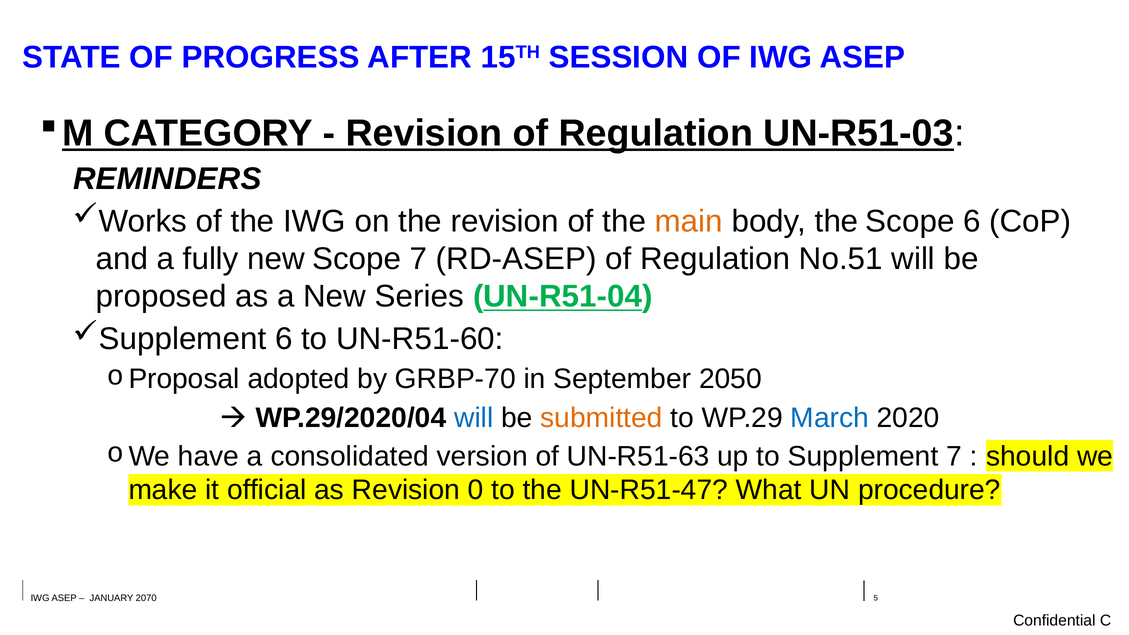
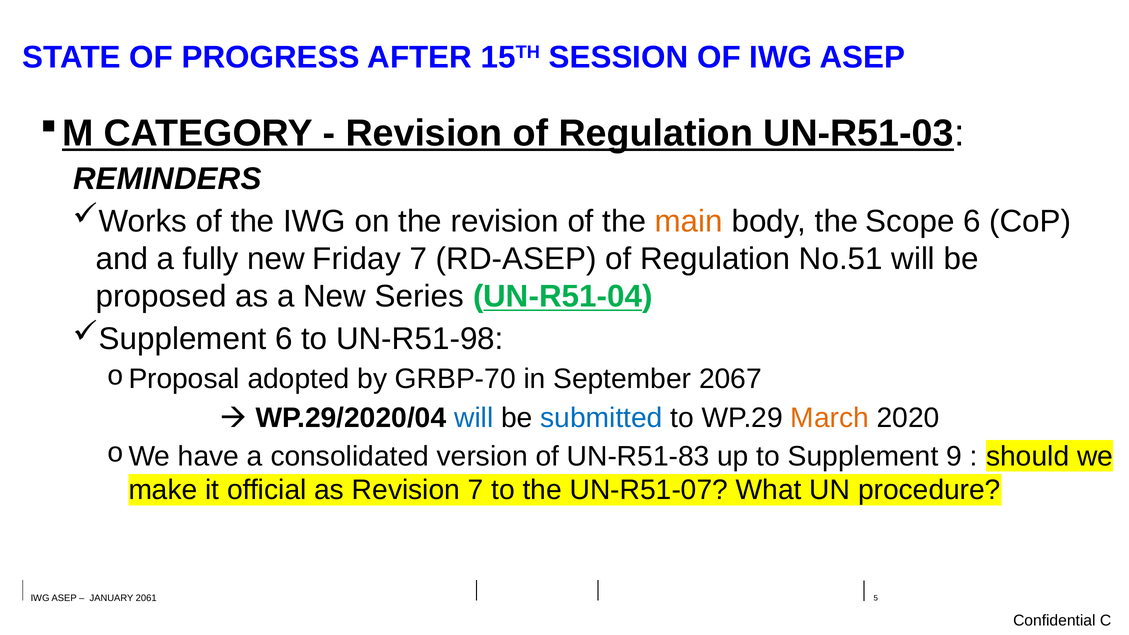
new Scope: Scope -> Friday
UN-R51-60: UN-R51-60 -> UN-R51-98
2050: 2050 -> 2067
submitted colour: orange -> blue
March colour: blue -> orange
UN-R51-63: UN-R51-63 -> UN-R51-83
Supplement 7: 7 -> 9
Revision 0: 0 -> 7
UN-R51-47: UN-R51-47 -> UN-R51-07
2070: 2070 -> 2061
